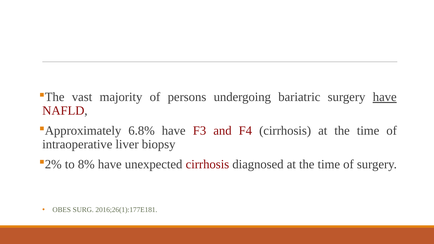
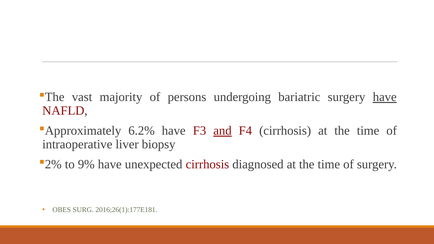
6.8%: 6.8% -> 6.2%
and underline: none -> present
8%: 8% -> 9%
